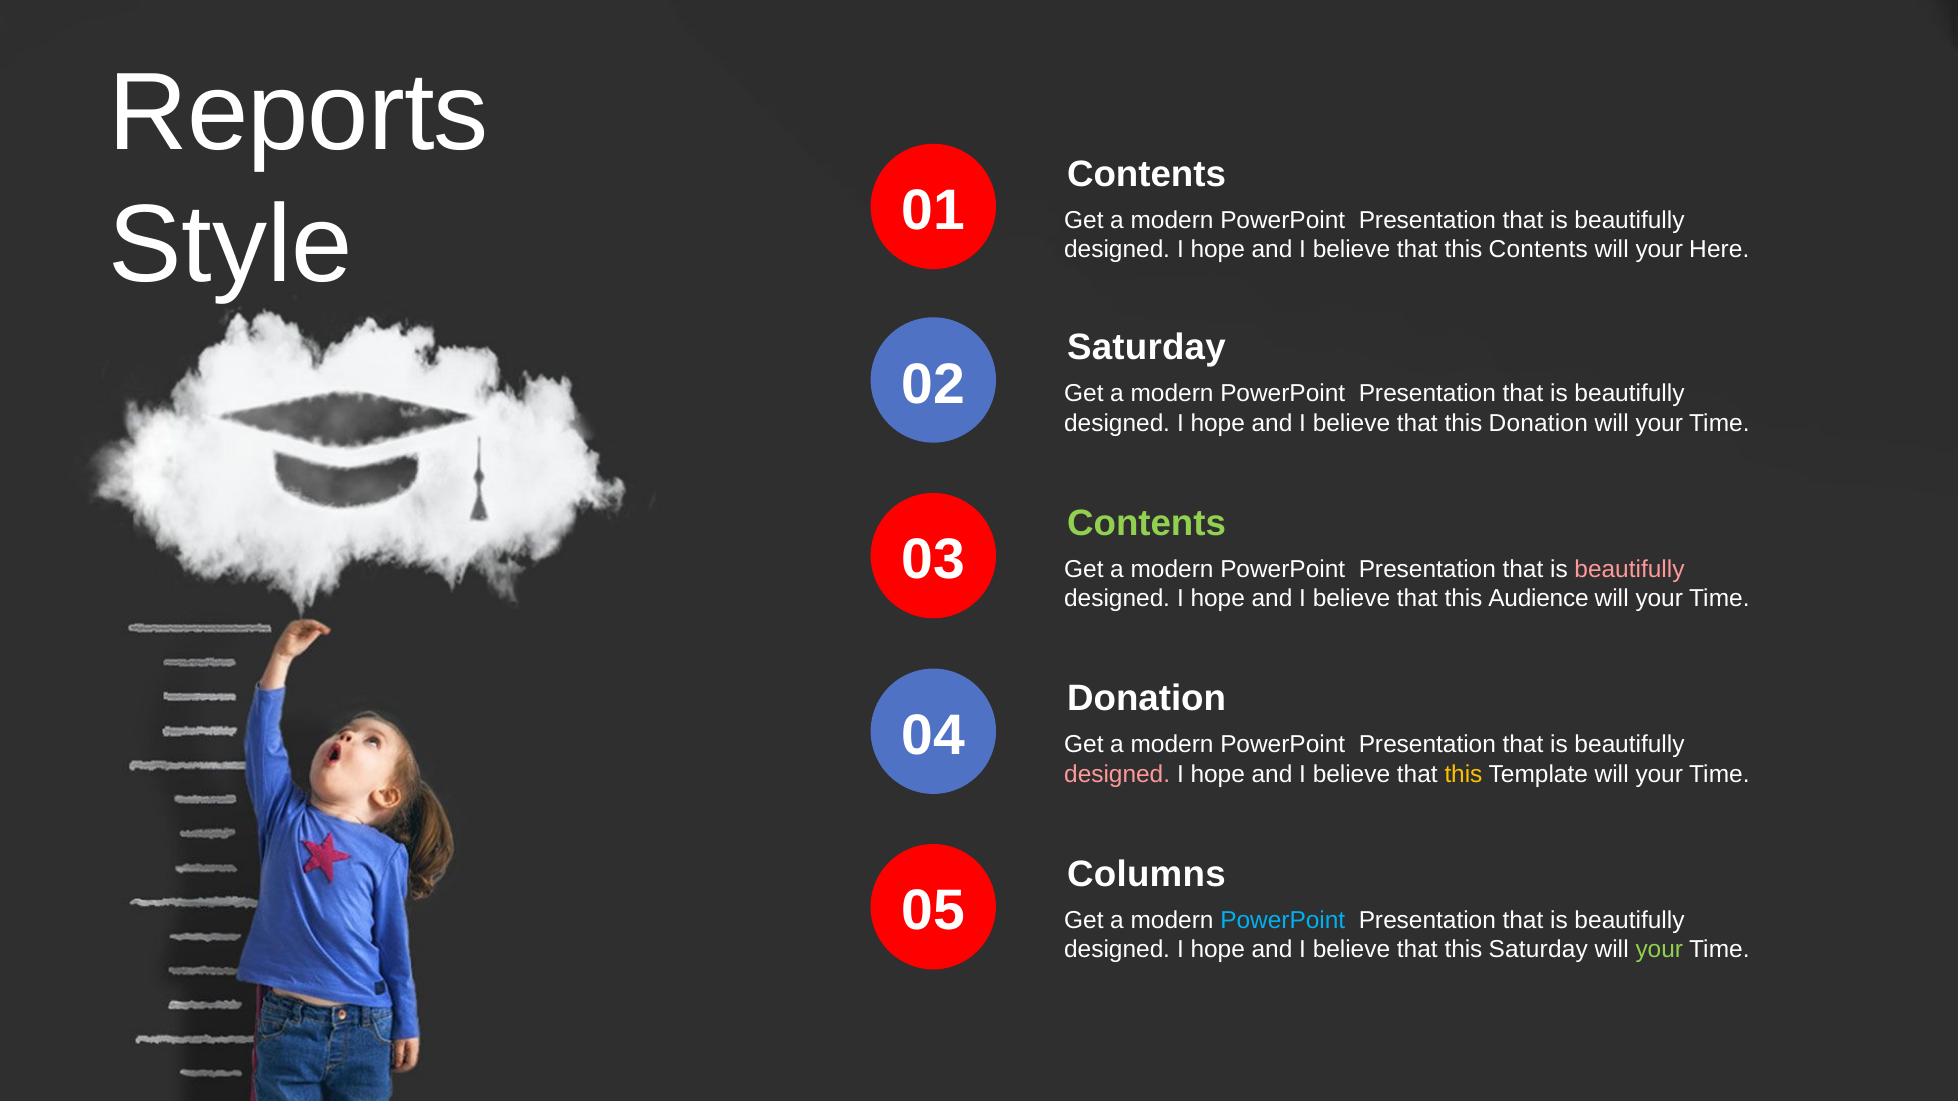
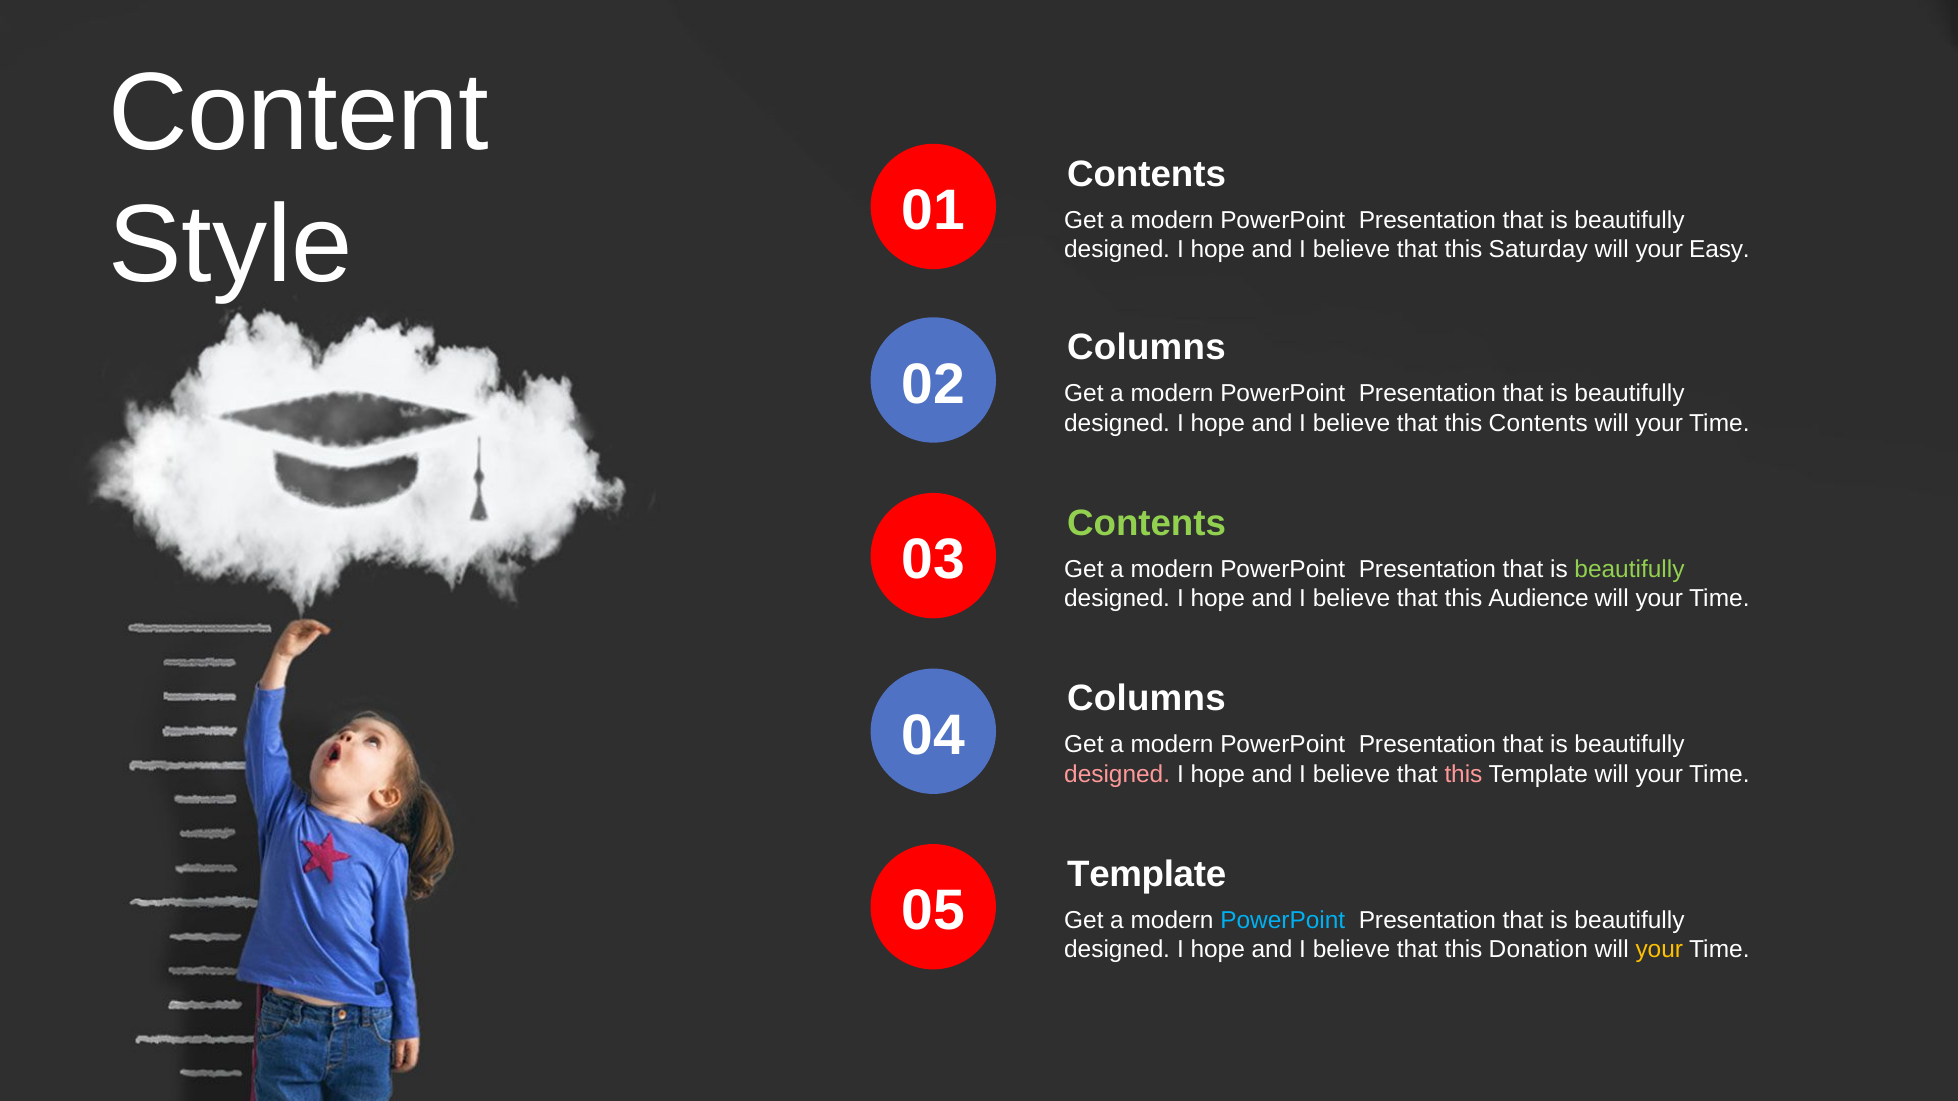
Reports: Reports -> Content
this Contents: Contents -> Saturday
Here: Here -> Easy
Saturday at (1146, 348): Saturday -> Columns
this Donation: Donation -> Contents
beautifully at (1629, 569) colour: pink -> light green
Donation at (1147, 699): Donation -> Columns
this at (1463, 775) colour: yellow -> pink
Columns at (1146, 875): Columns -> Template
this Saturday: Saturday -> Donation
your at (1659, 950) colour: light green -> yellow
